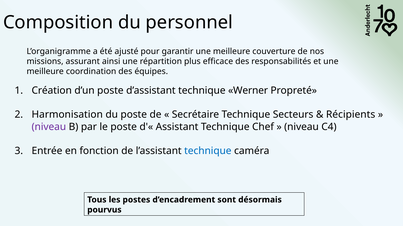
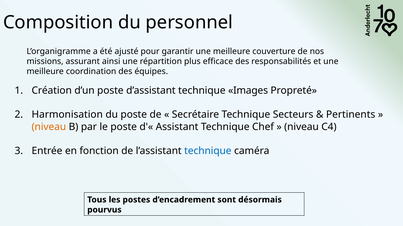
Werner: Werner -> Images
Récipients: Récipients -> Pertinents
niveau at (49, 127) colour: purple -> orange
